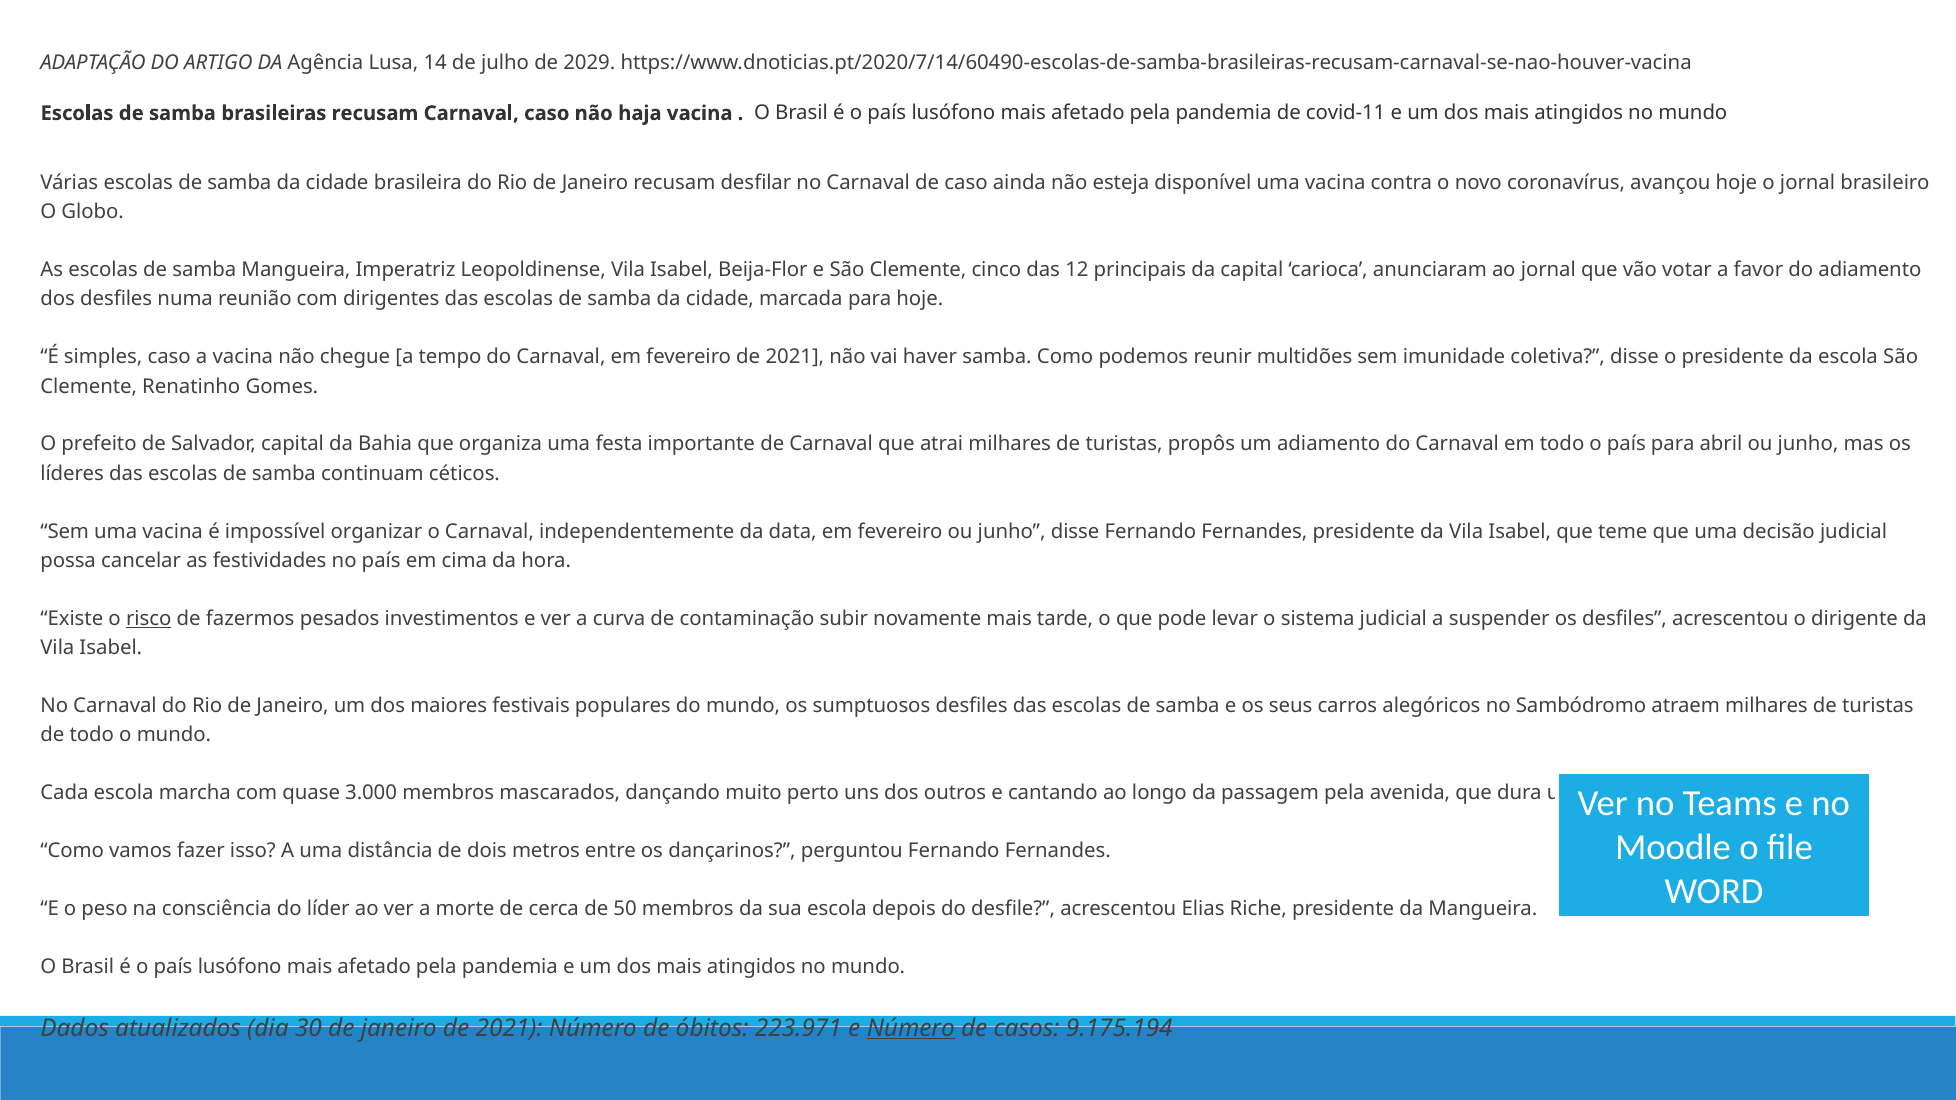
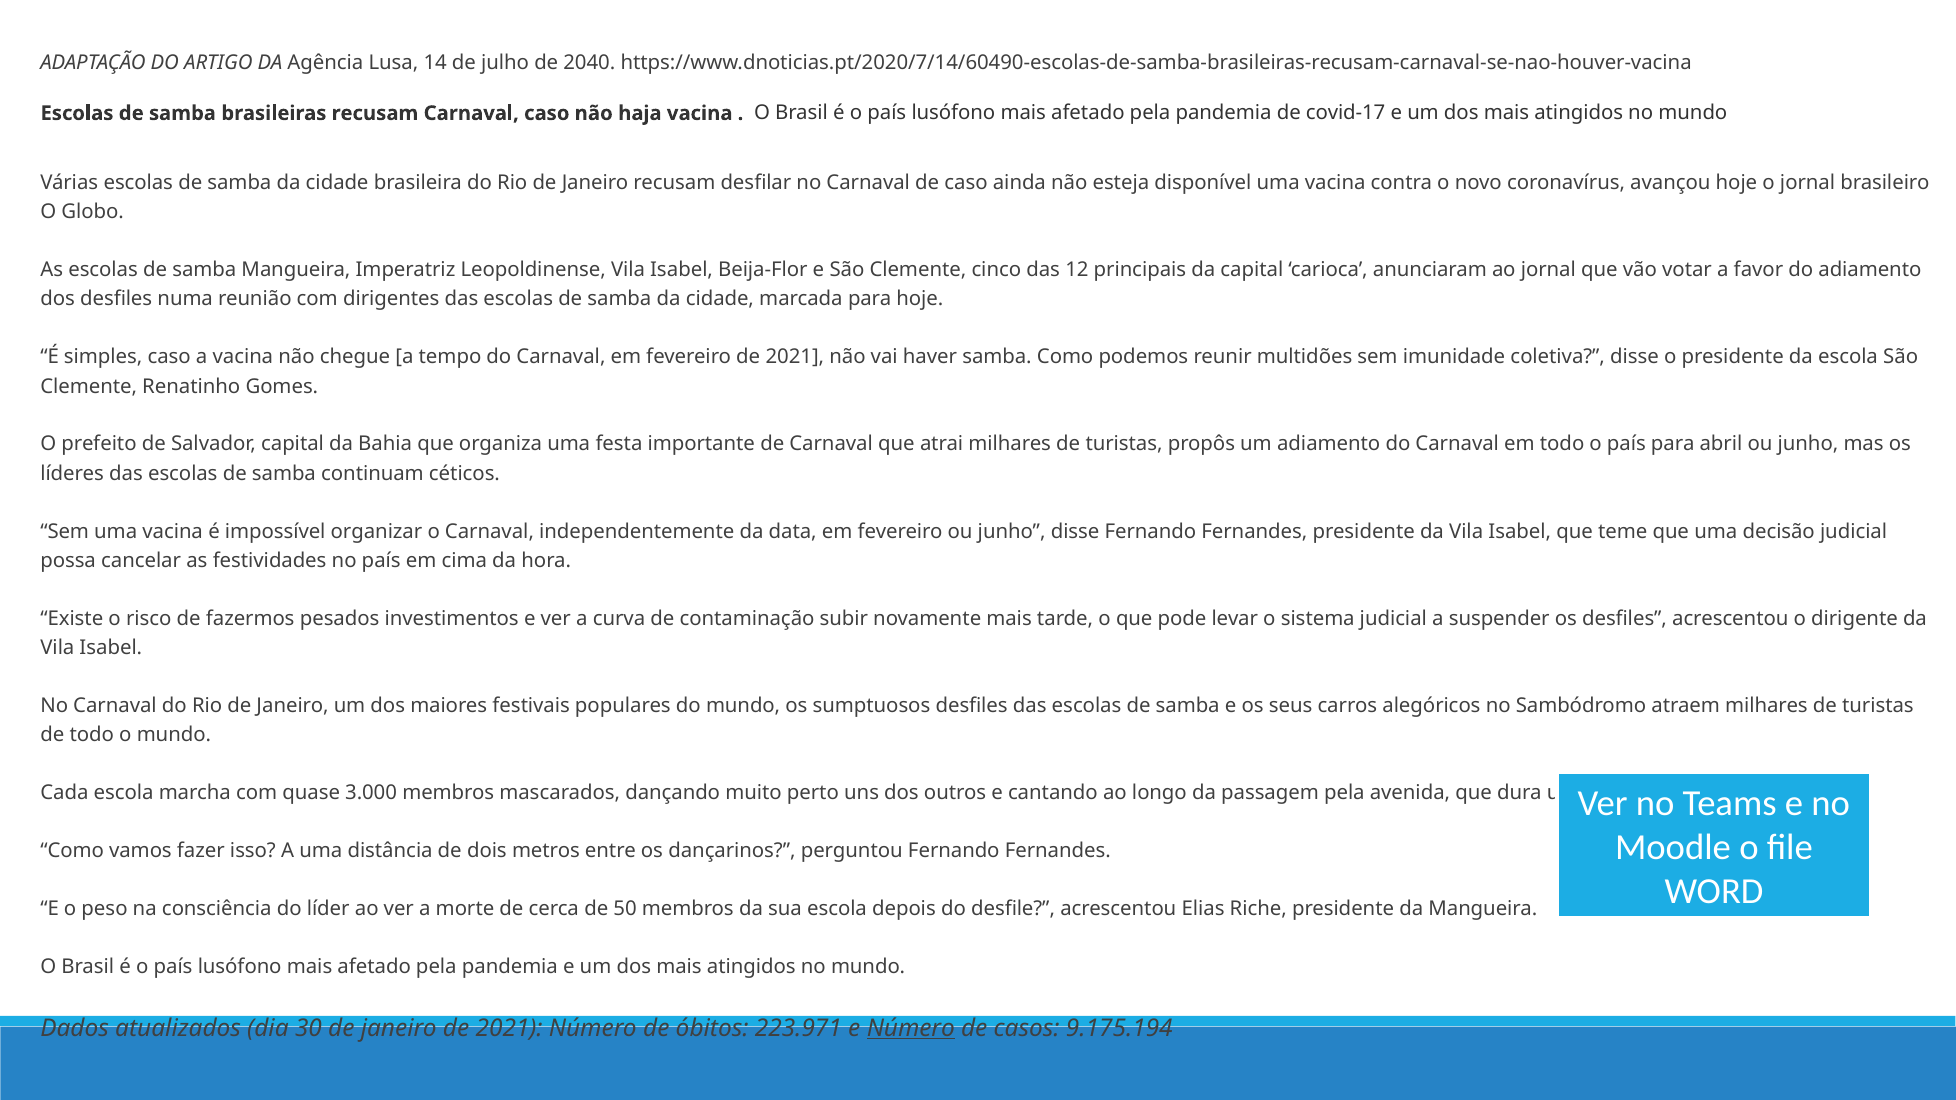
2029: 2029 -> 2040
covid-11: covid-11 -> covid-17
risco underline: present -> none
